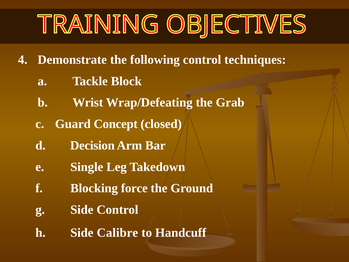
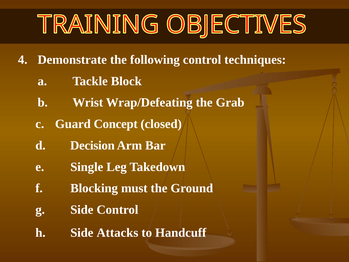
force: force -> must
Calibre: Calibre -> Attacks
